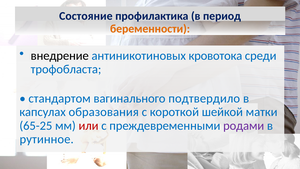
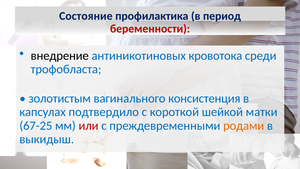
беременности colour: orange -> red
стандартом: стандартом -> золотистым
подтвердило: подтвердило -> консистенция
образования: образования -> подтвердило
65-25: 65-25 -> 67-25
родами colour: purple -> orange
рутинное: рутинное -> выкидыш
